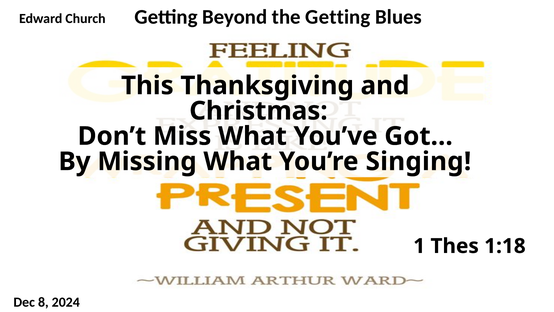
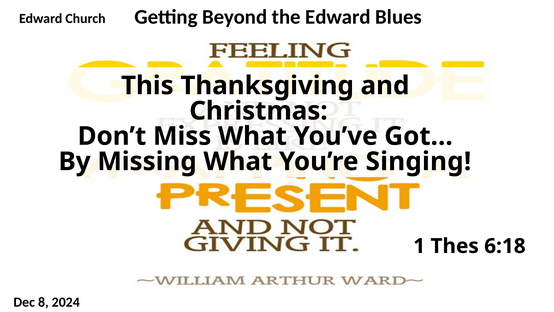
the Getting: Getting -> Edward
1:18: 1:18 -> 6:18
